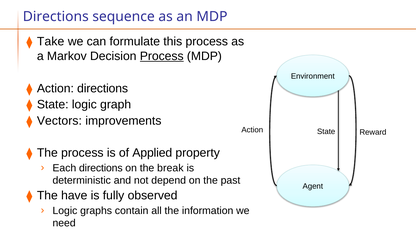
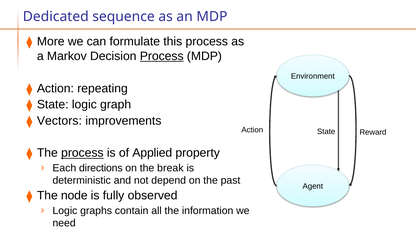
Directions at (56, 17): Directions -> Dedicated
Take: Take -> More
Action directions: directions -> repeating
process at (82, 153) underline: none -> present
have: have -> node
